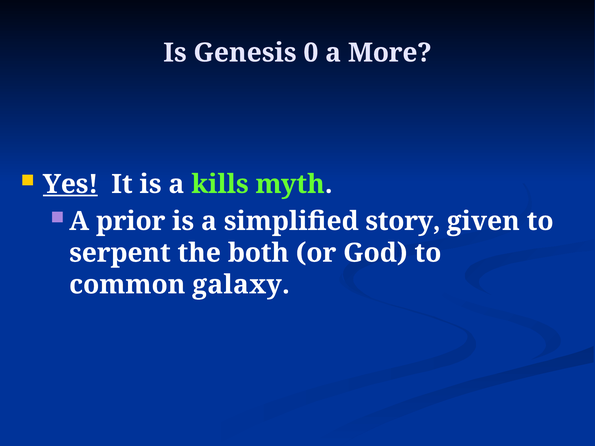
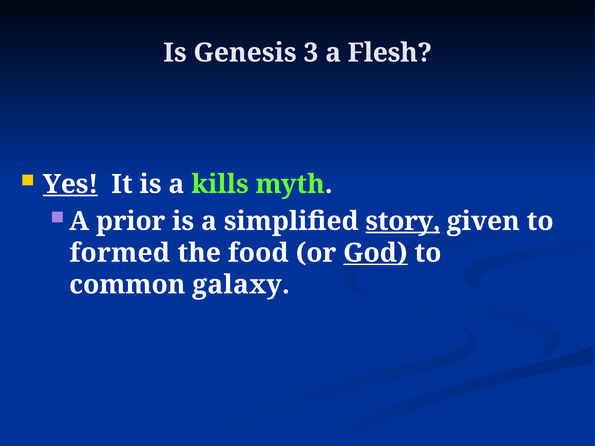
0: 0 -> 3
More: More -> Flesh
story underline: none -> present
serpent: serpent -> formed
both: both -> food
God underline: none -> present
